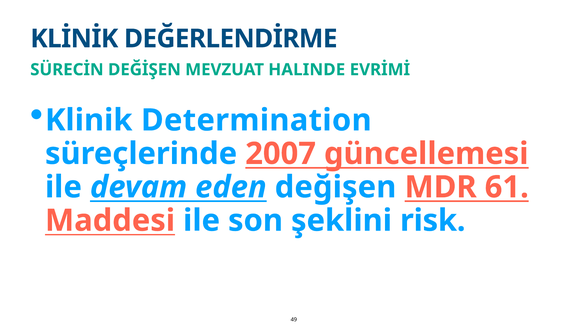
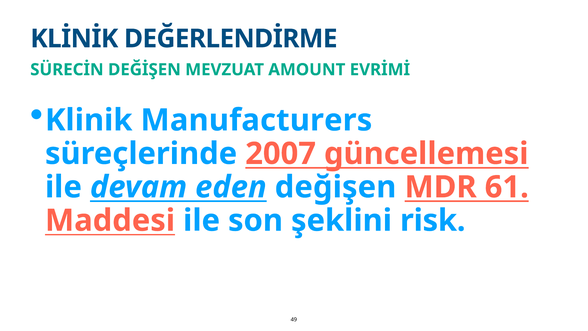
HALINDE: HALINDE -> AMOUNT
Determination: Determination -> Manufacturers
